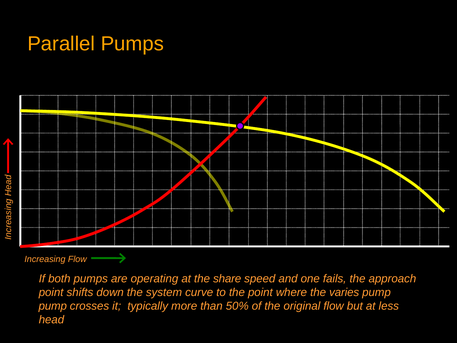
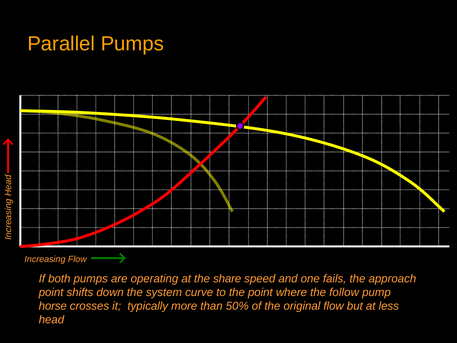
varies: varies -> follow
pump at (53, 306): pump -> horse
